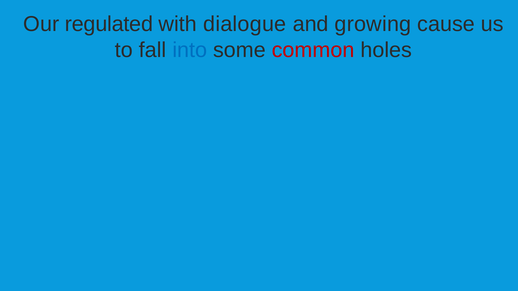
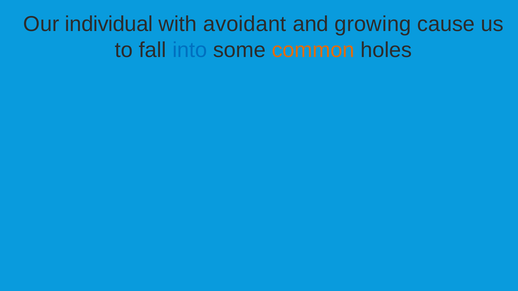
regulated: regulated -> individual
dialogue: dialogue -> avoidant
common colour: red -> orange
